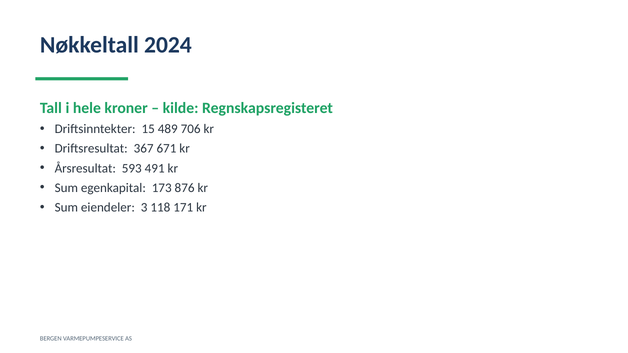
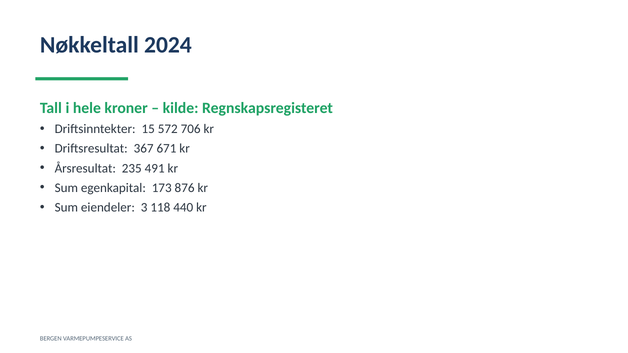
489: 489 -> 572
593: 593 -> 235
171: 171 -> 440
